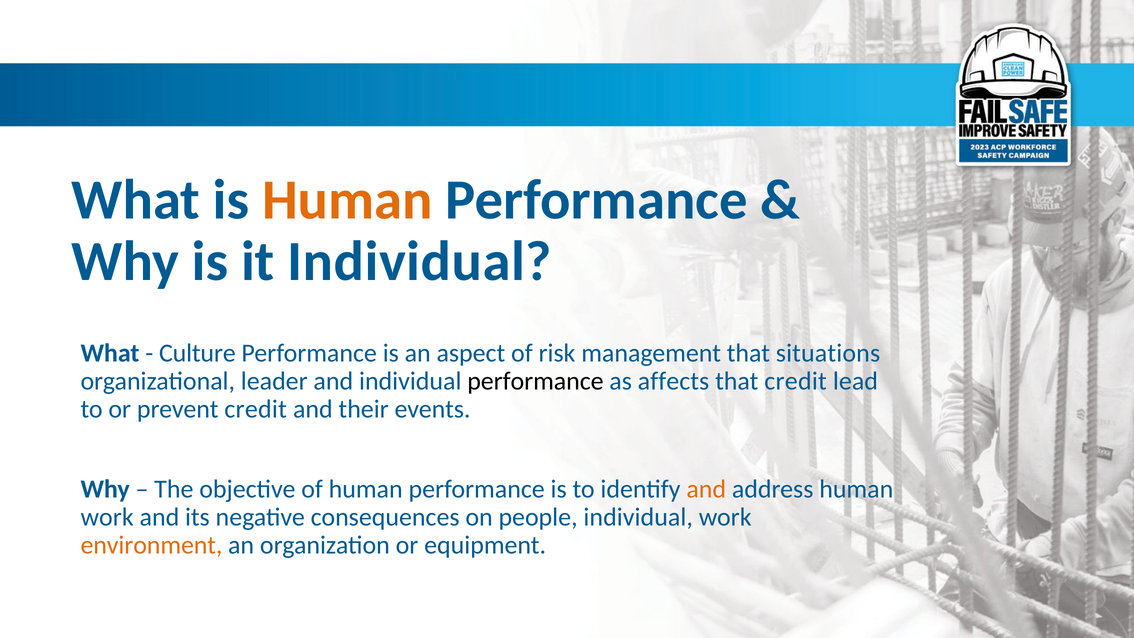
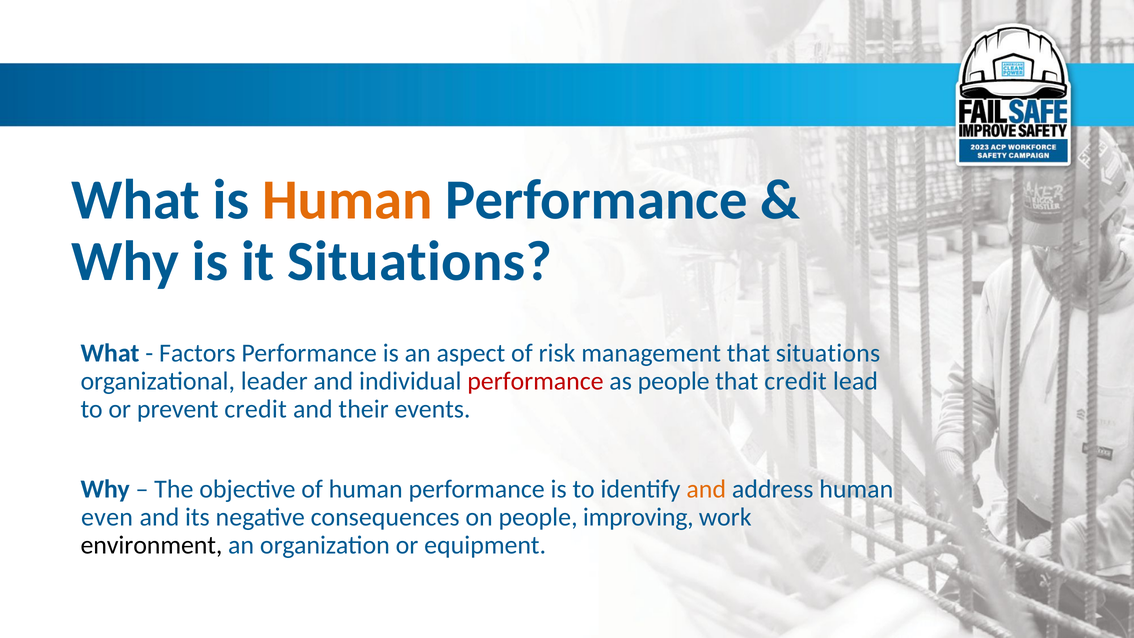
it Individual: Individual -> Situations
Culture: Culture -> Factors
performance at (535, 381) colour: black -> red
as affects: affects -> people
work at (107, 517): work -> even
people individual: individual -> improving
environment colour: orange -> black
